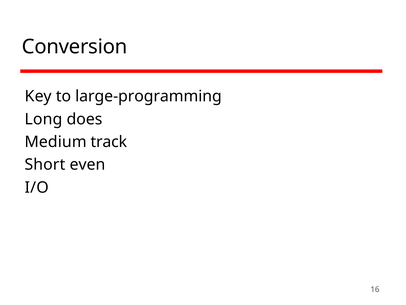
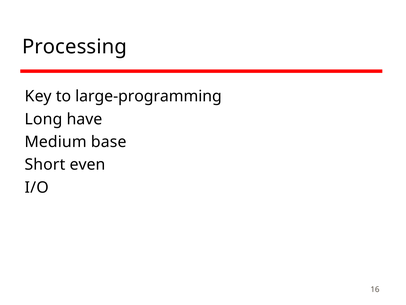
Conversion: Conversion -> Processing
does: does -> have
track: track -> base
